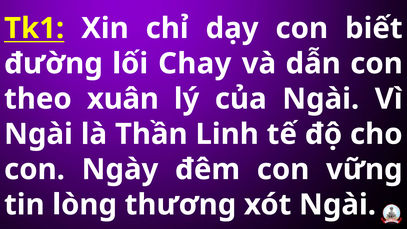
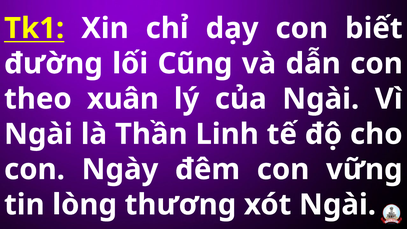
Chay: Chay -> Cũng
